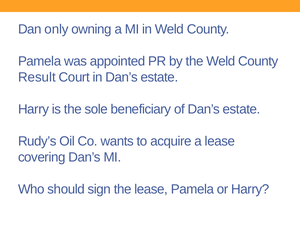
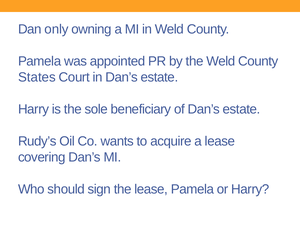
Result: Result -> States
